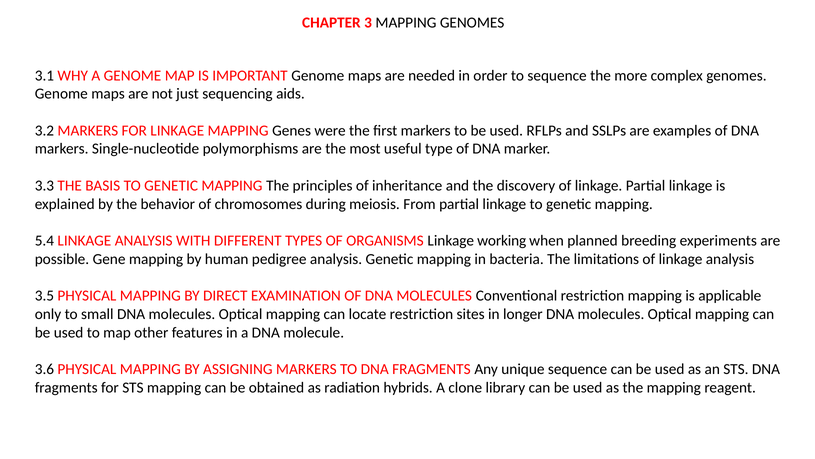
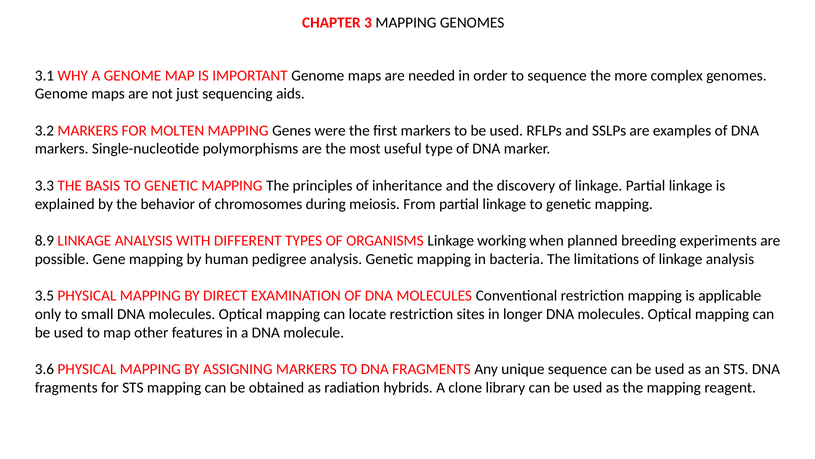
FOR LINKAGE: LINKAGE -> MOLTEN
5.4: 5.4 -> 8.9
